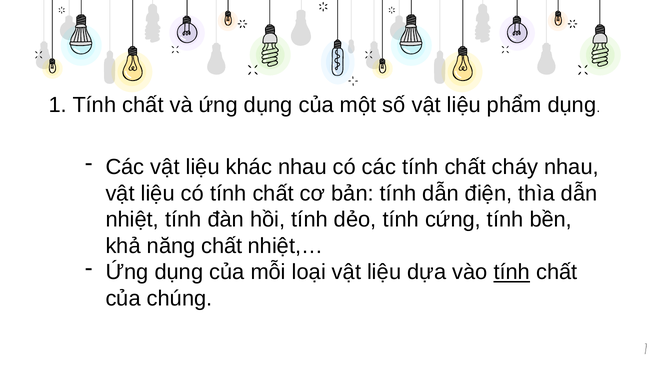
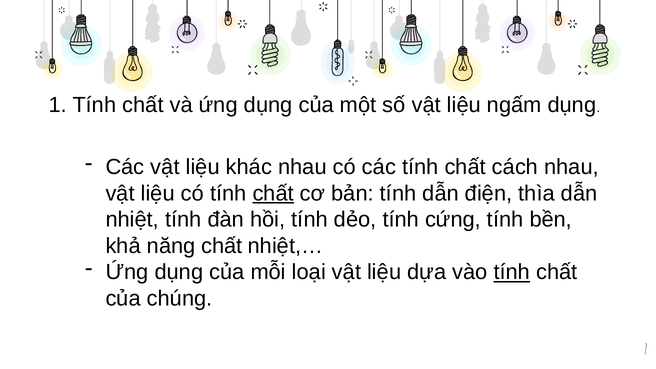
phẩm: phẩm -> ngấm
cháy: cháy -> cách
chất at (273, 193) underline: none -> present
